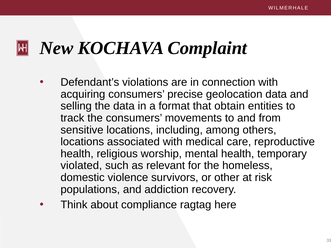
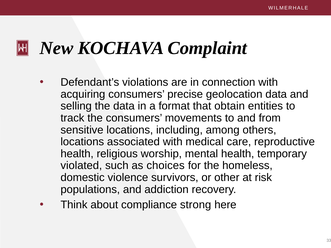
relevant: relevant -> choices
ragtag: ragtag -> strong
